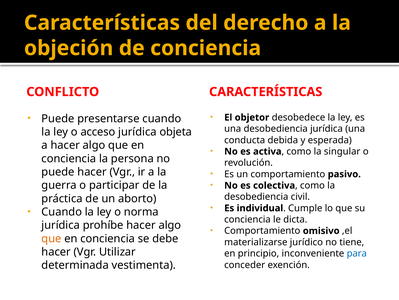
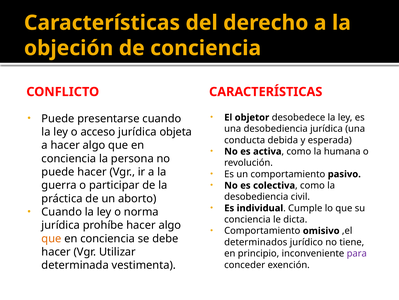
singular: singular -> humana
materializarse: materializarse -> determinados
para colour: blue -> purple
